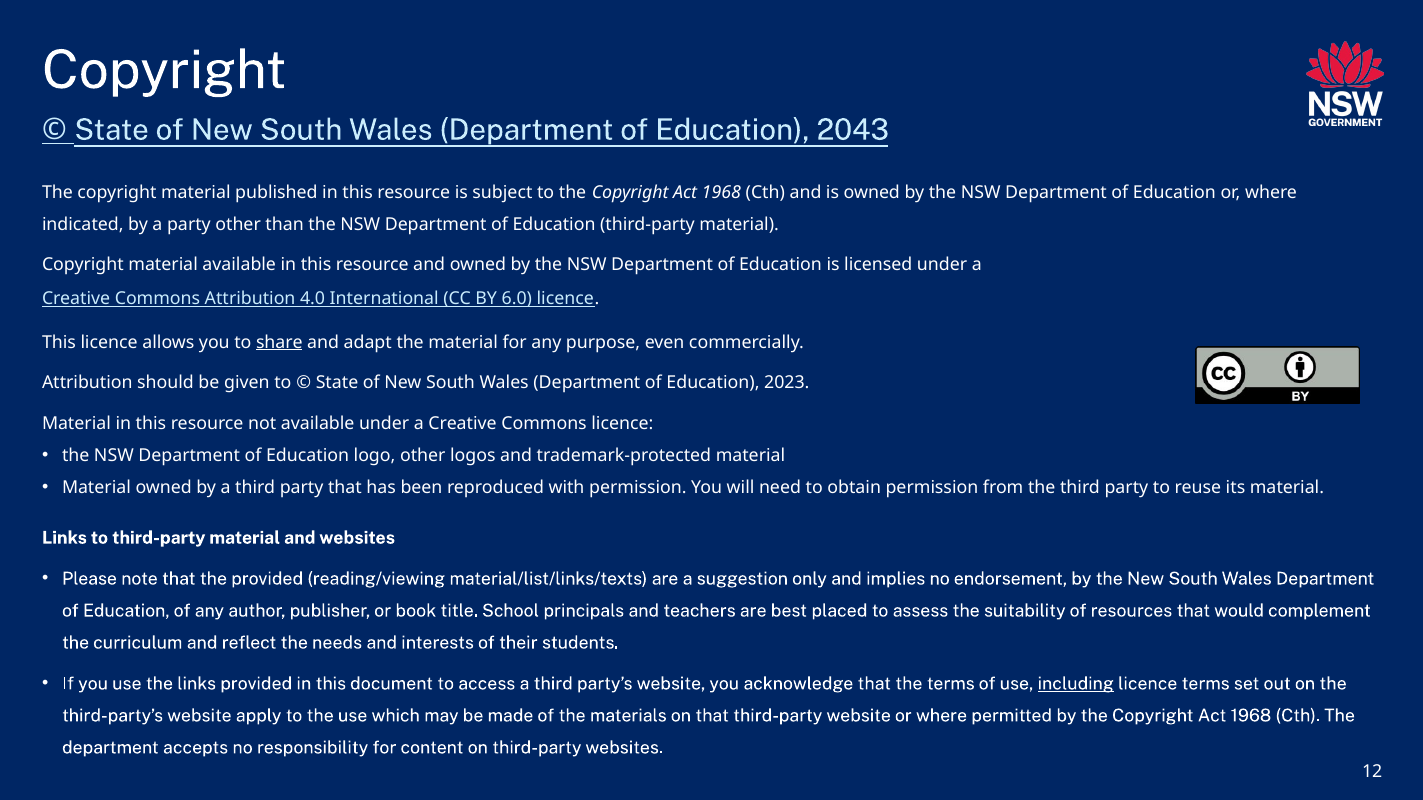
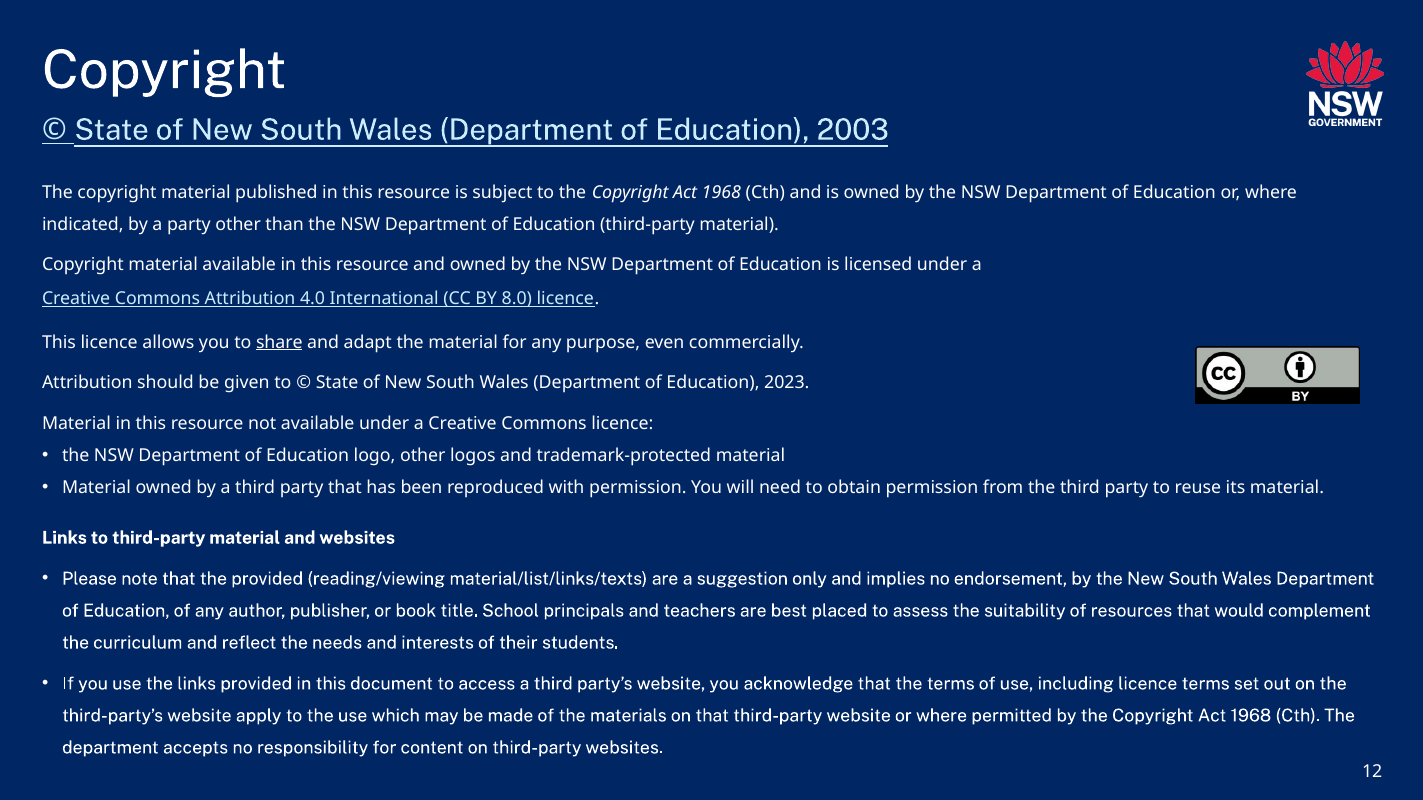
2043: 2043 -> 2003
6.0: 6.0 -> 8.0
including underline: present -> none
